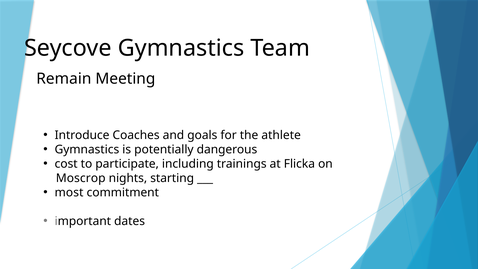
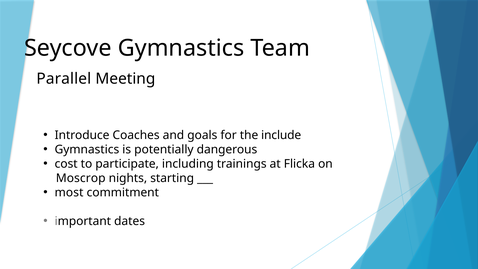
Remain: Remain -> Parallel
athlete: athlete -> include
